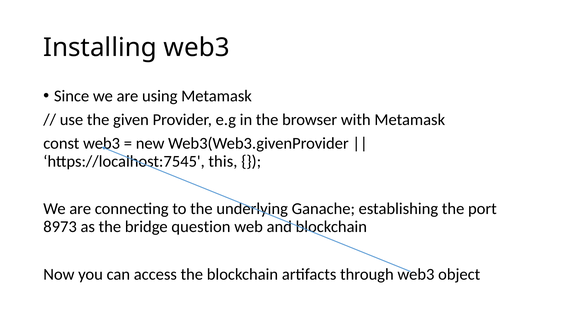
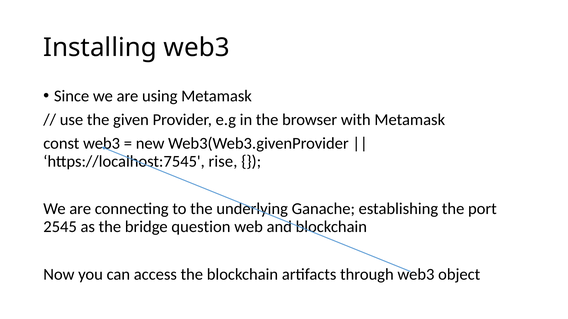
this: this -> rise
8973: 8973 -> 2545
